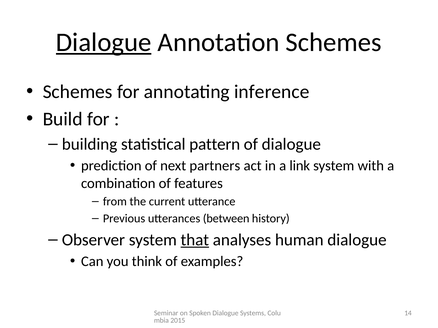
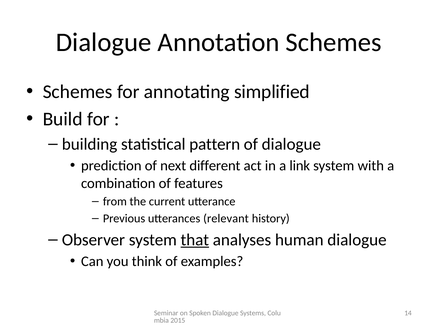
Dialogue at (104, 42) underline: present -> none
inference: inference -> simplified
partners: partners -> different
between: between -> relevant
